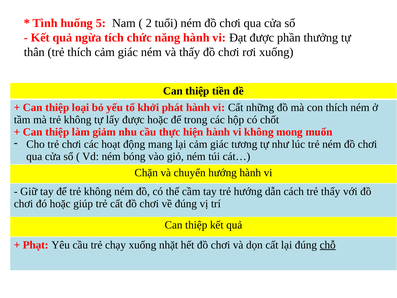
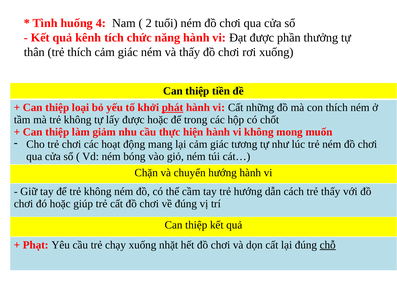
5: 5 -> 4
ngừa: ngừa -> kênh
phát underline: none -> present
